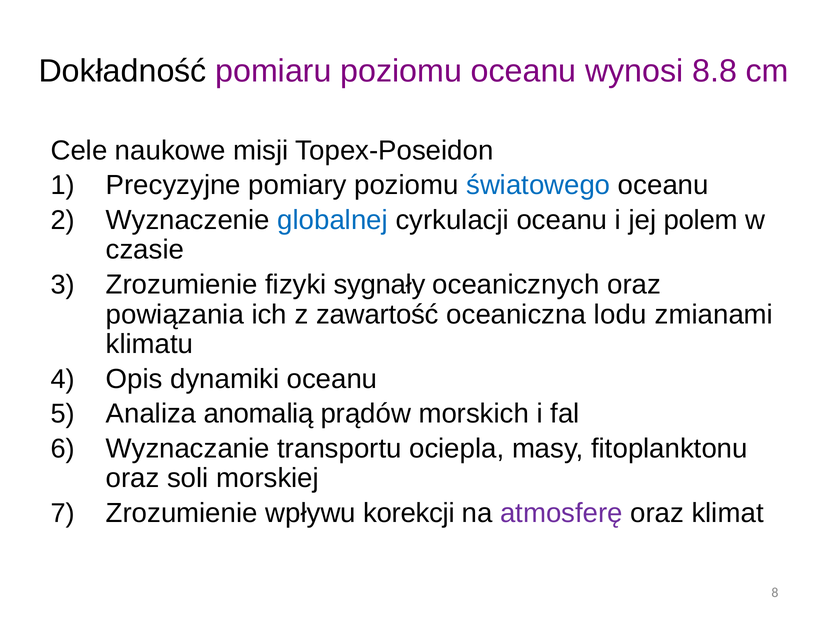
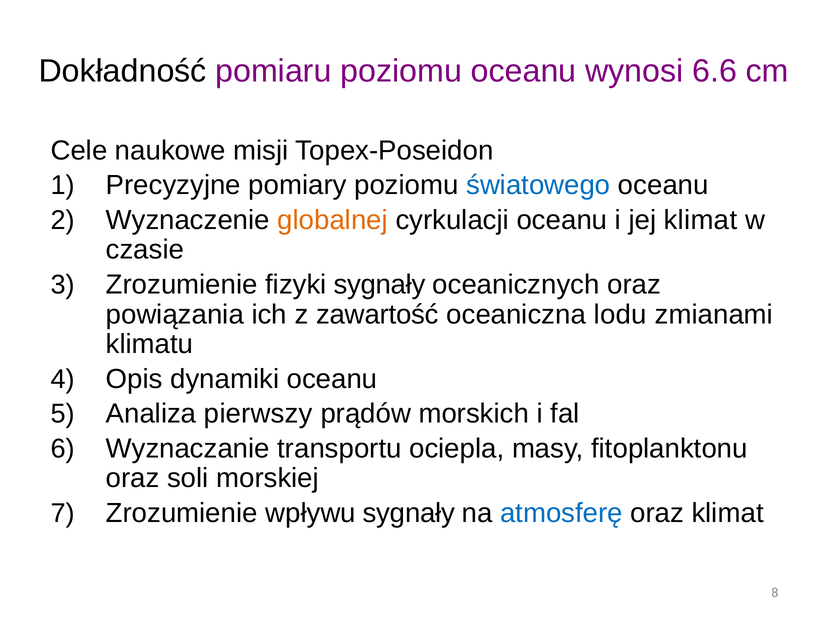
8.8: 8.8 -> 6.6
globalnej colour: blue -> orange
jej polem: polem -> klimat
anomalią: anomalią -> pierwszy
wpływu korekcji: korekcji -> sygnały
atmosferę colour: purple -> blue
